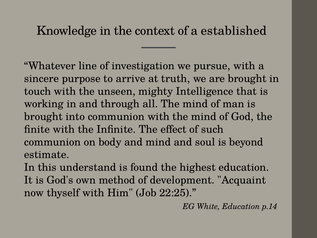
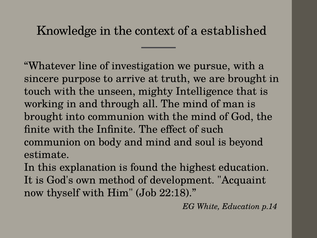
understand: understand -> explanation
22:25: 22:25 -> 22:18
